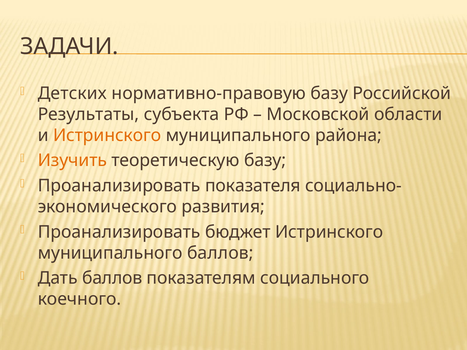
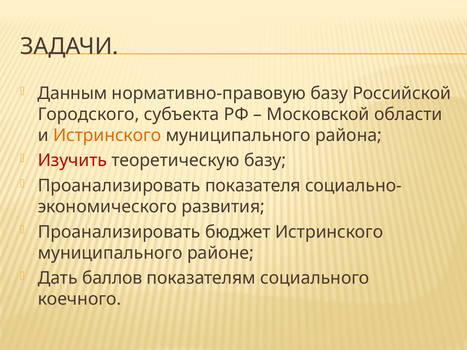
Детских: Детских -> Данным
Результаты: Результаты -> Городского
Изучить colour: orange -> red
муниципального баллов: баллов -> районе
